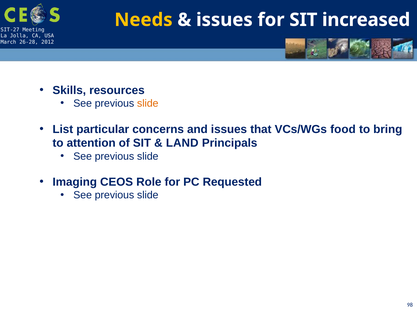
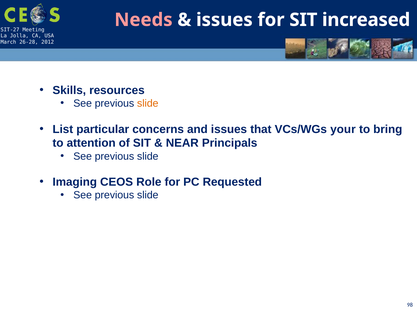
Needs colour: yellow -> pink
food: food -> your
LAND: LAND -> NEAR
